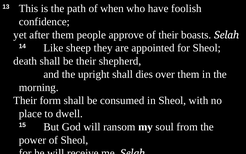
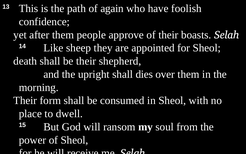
when: when -> again
